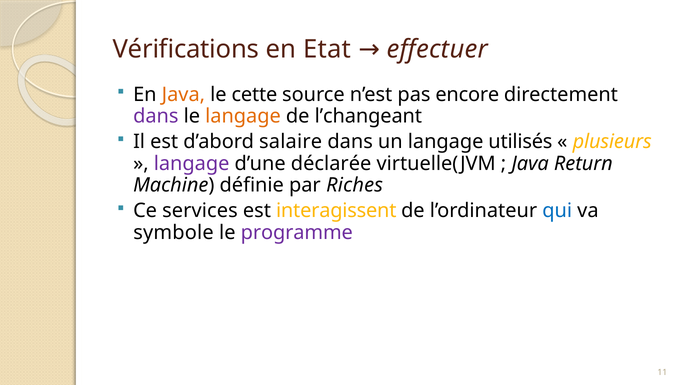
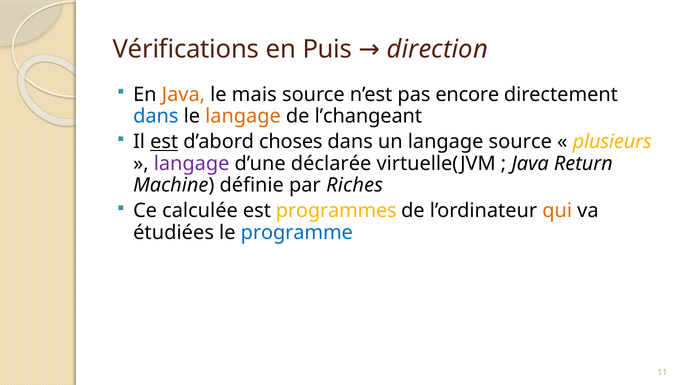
Etat: Etat -> Puis
effectuer: effectuer -> direction
cette: cette -> mais
dans at (156, 116) colour: purple -> blue
est at (164, 142) underline: none -> present
salaire: salaire -> choses
langage utilisés: utilisés -> source
services: services -> calculée
interagissent: interagissent -> programmes
qui colour: blue -> orange
symbole: symbole -> étudiées
programme colour: purple -> blue
